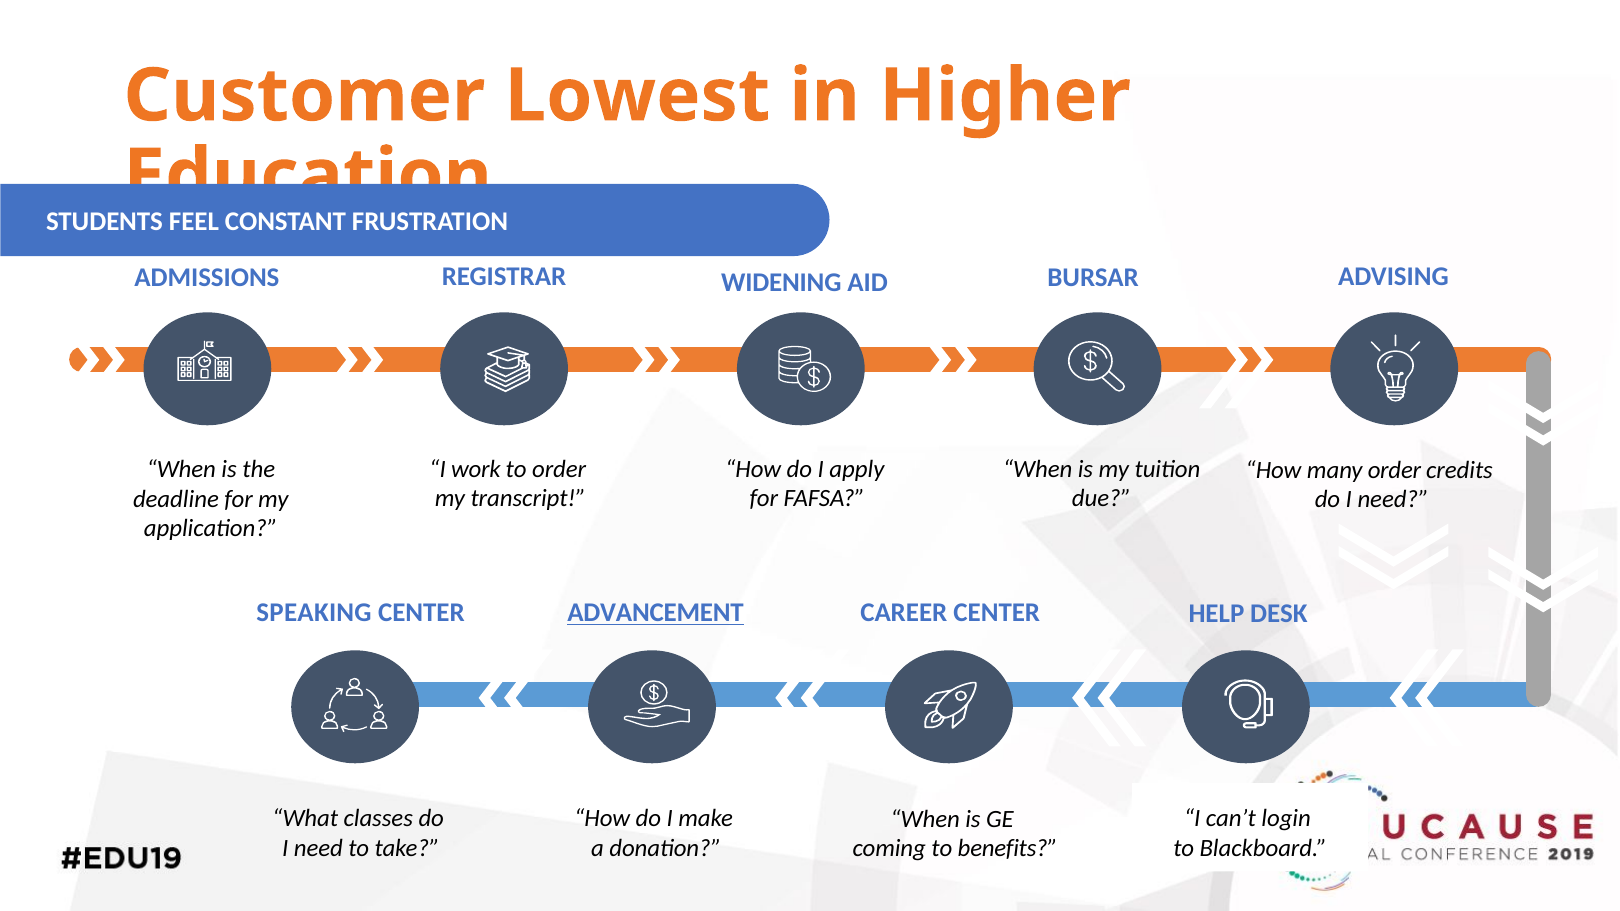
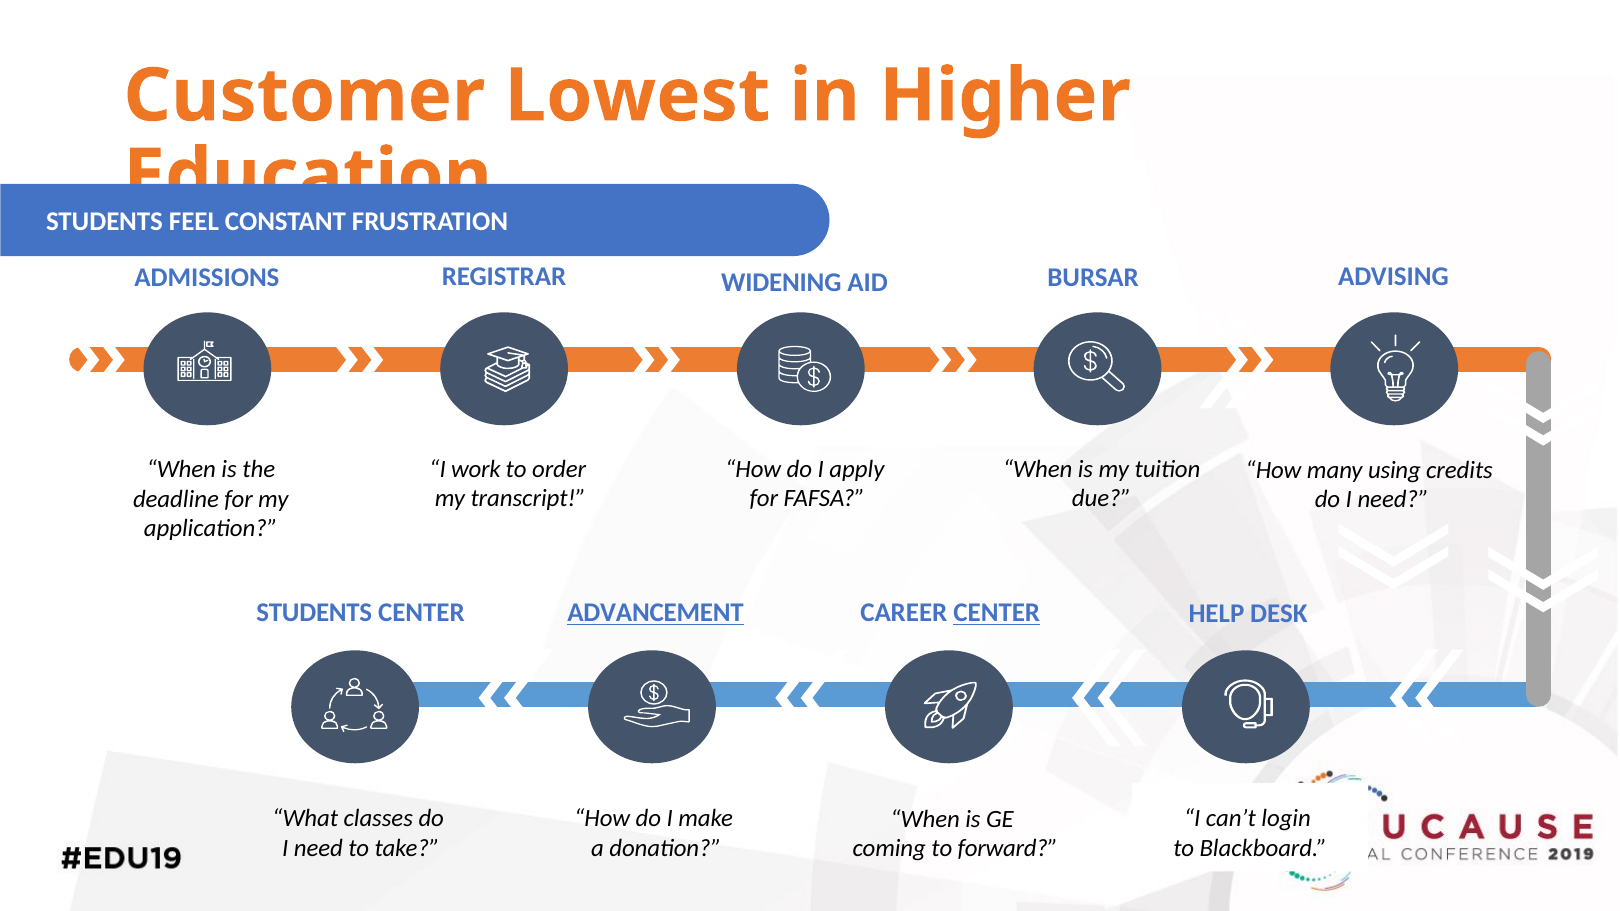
many order: order -> using
SPEAKING at (314, 613): SPEAKING -> STUDENTS
CENTER at (997, 613) underline: none -> present
benefits: benefits -> forward
